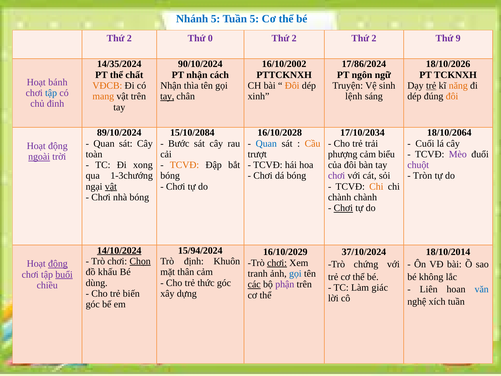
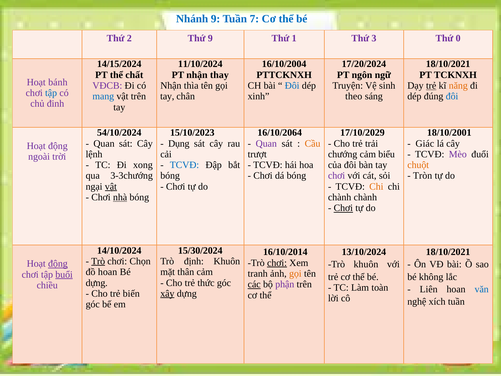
Nhánh 5: 5 -> 9
Tuần 5: 5 -> 7
Thứ 0: 0 -> 9
2 at (294, 38): 2 -> 1
2 at (374, 38): 2 -> 3
9: 9 -> 0
14/35/2024: 14/35/2024 -> 14/15/2024
90/10/2024: 90/10/2024 -> 11/10/2024
16/10/2002: 16/10/2002 -> 16/10/2004
17/86/2024: 17/86/2024 -> 17/20/2024
18/10/2026 at (448, 64): 18/10/2026 -> 18/10/2021
cách: cách -> thay
VĐCB colour: orange -> purple
Đôi at (292, 86) colour: orange -> blue
mang colour: orange -> blue
tay at (167, 96) underline: present -> none
lệnh: lệnh -> theo
đôi at (452, 96) colour: orange -> blue
89/10/2024: 89/10/2024 -> 54/10/2024
15/10/2084: 15/10/2084 -> 15/10/2023
16/10/2028: 16/10/2028 -> 16/10/2064
17/10/2034: 17/10/2034 -> 17/10/2029
18/10/2064: 18/10/2064 -> 18/10/2001
Bước: Bước -> Dụng
Quan at (266, 143) colour: blue -> purple
Cuối: Cuối -> Giác
toàn: toàn -> lệnh
phượng: phượng -> chướng
ngoài underline: present -> none
TCVĐ at (184, 165) colour: orange -> blue
chuột colour: purple -> orange
1-3chướng: 1-3chướng -> 3-3chướng
nhà underline: none -> present
14/10/2024 underline: present -> none
15/94/2024: 15/94/2024 -> 15/30/2024
16/10/2029: 16/10/2029 -> 16/10/2014
37/10/2024: 37/10/2024 -> 13/10/2024
18/10/2014 at (448, 252): 18/10/2014 -> 18/10/2021
Trò at (98, 261) underline: none -> present
Chọn underline: present -> none
Trò chứng: chứng -> khuôn
đồ khấu: khấu -> hoan
gọi at (295, 273) colour: blue -> orange
dùng at (97, 283): dùng -> dựng
giác: giác -> toàn
xây underline: none -> present
